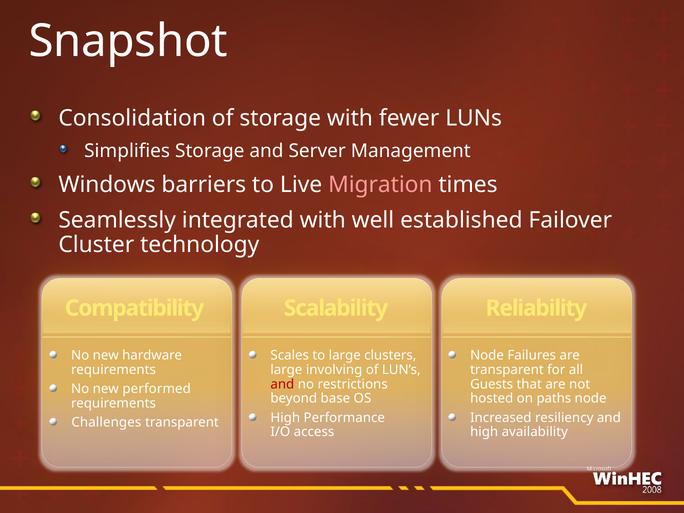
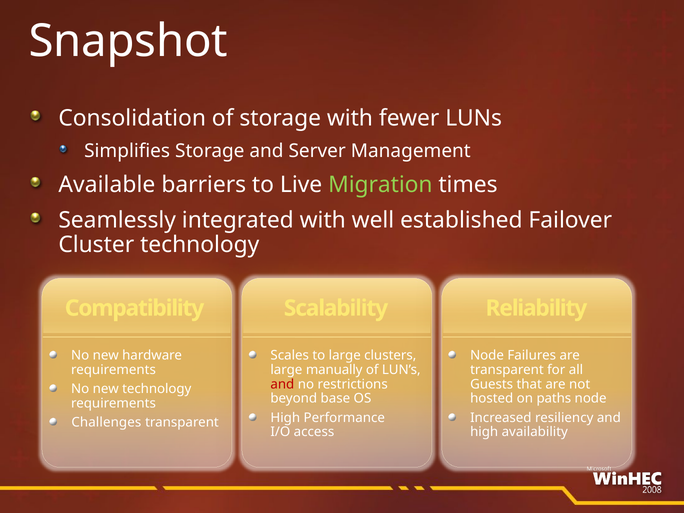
Windows: Windows -> Available
Migration colour: pink -> light green
involving: involving -> manually
new performed: performed -> technology
